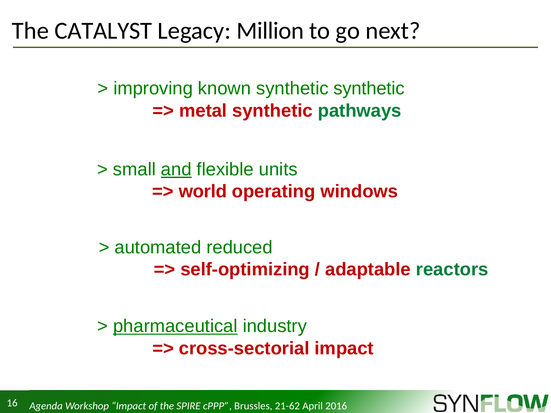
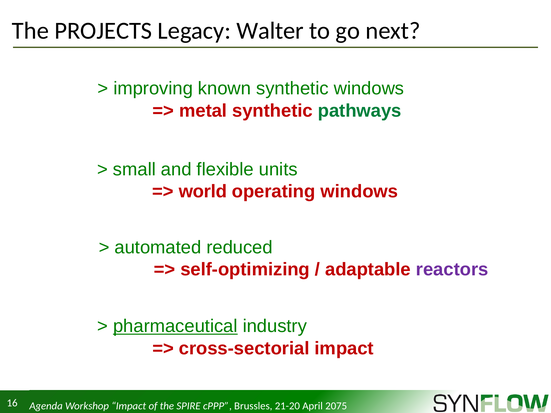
CATALYST: CATALYST -> PROJECTS
Million: Million -> Walter
synthetic synthetic: synthetic -> windows
and underline: present -> none
reactors colour: green -> purple
21-62: 21-62 -> 21-20
2016: 2016 -> 2075
